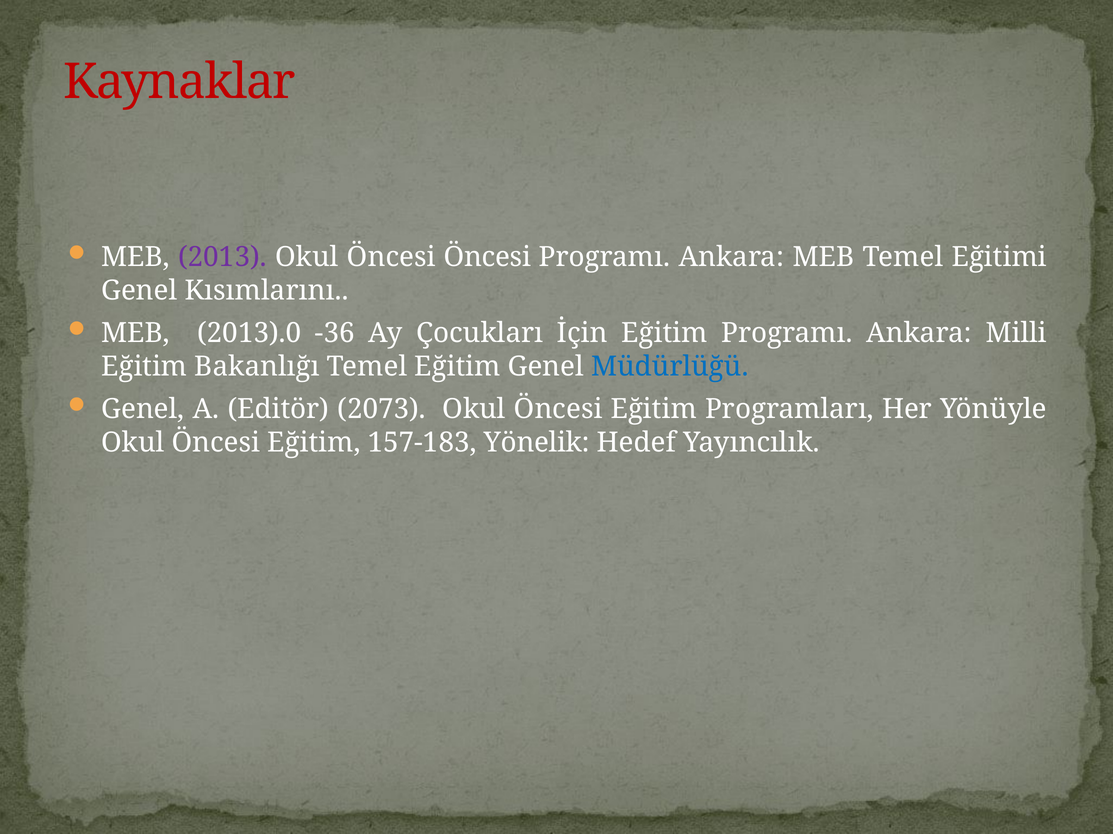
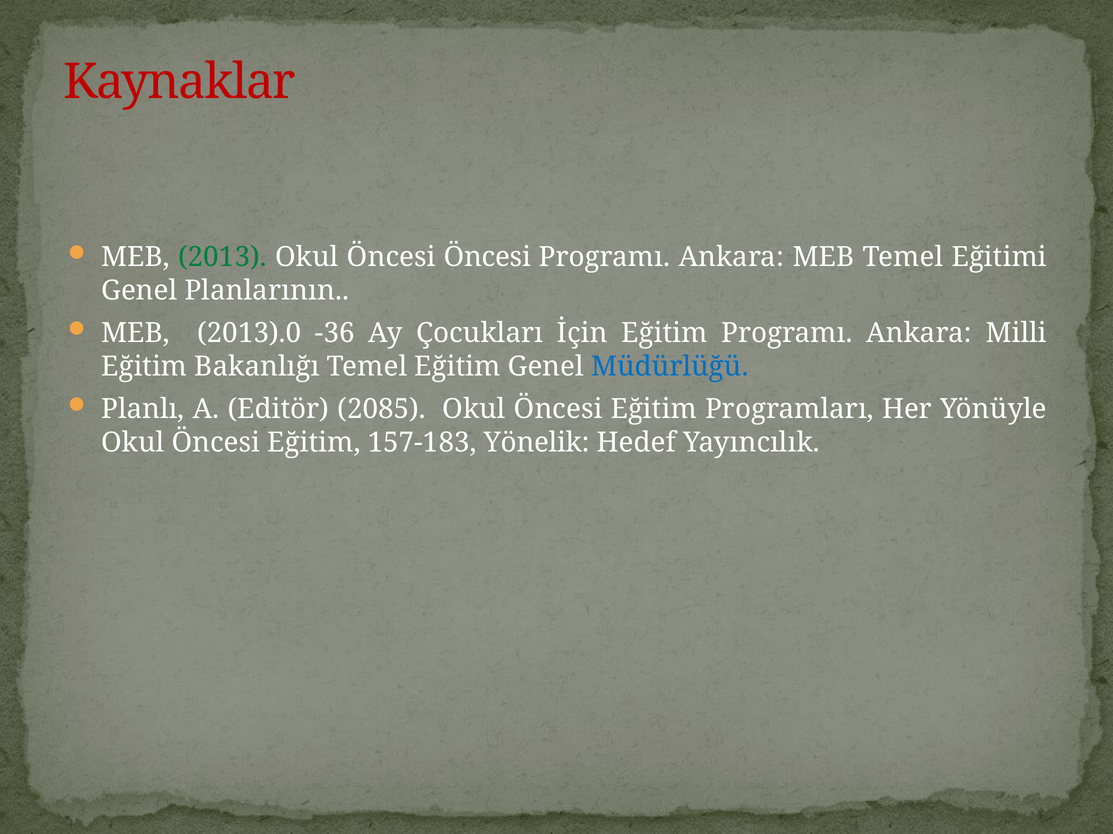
2013 colour: purple -> green
Kısımlarını: Kısımlarını -> Planlarının
Genel at (143, 410): Genel -> Planlı
2073: 2073 -> 2085
